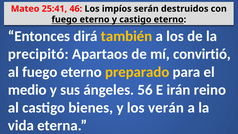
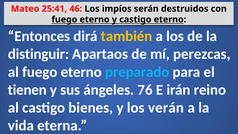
precipitó: precipitó -> distinguir
convirtió: convirtió -> perezcas
preparado colour: yellow -> light blue
medio: medio -> tienen
56: 56 -> 76
